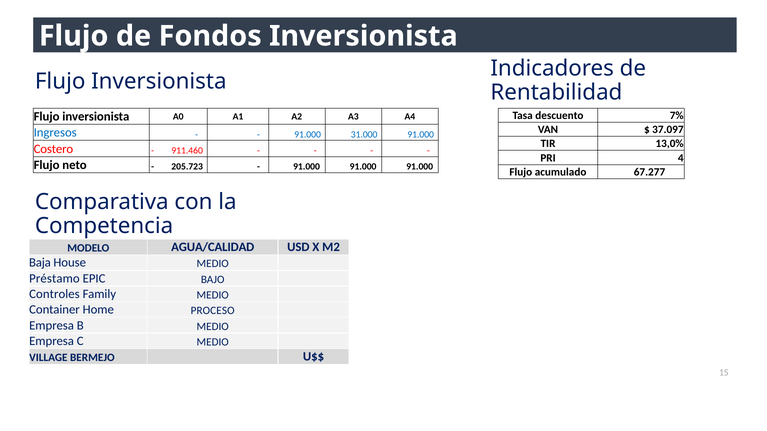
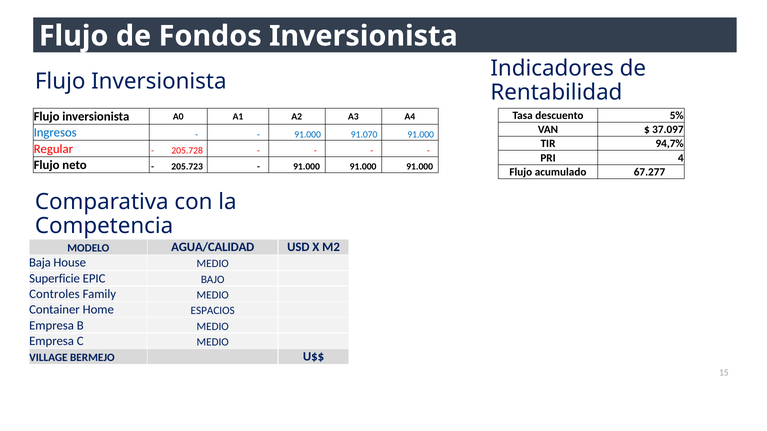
7%: 7% -> 5%
31.000: 31.000 -> 91.070
13,0%: 13,0% -> 94,7%
Costero: Costero -> Regular
911.460: 911.460 -> 205.728
Préstamo: Préstamo -> Superficie
PROCESO: PROCESO -> ESPACIOS
